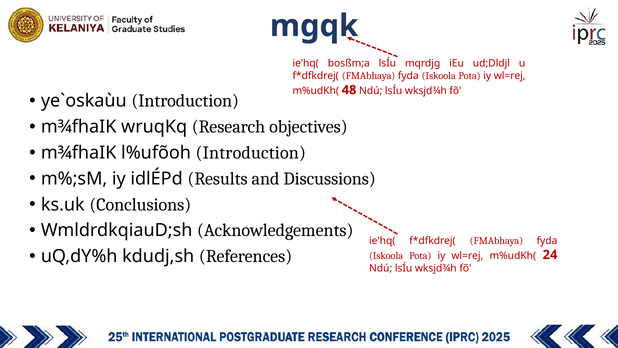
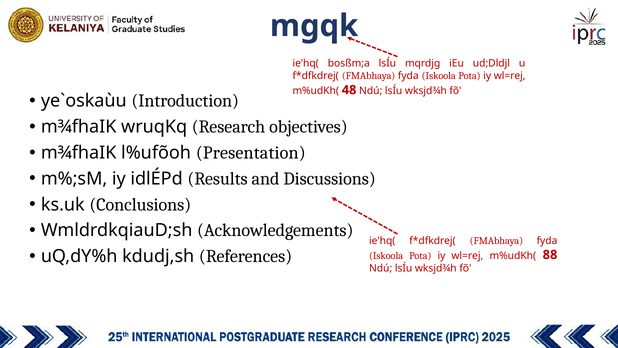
l%ufõoh Introduction: Introduction -> Presentation
24: 24 -> 88
